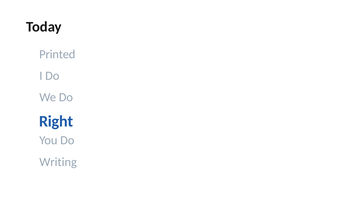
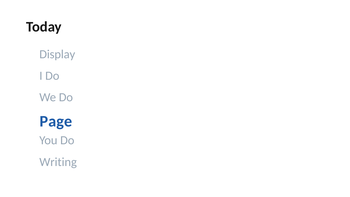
Printed: Printed -> Display
Right: Right -> Page
